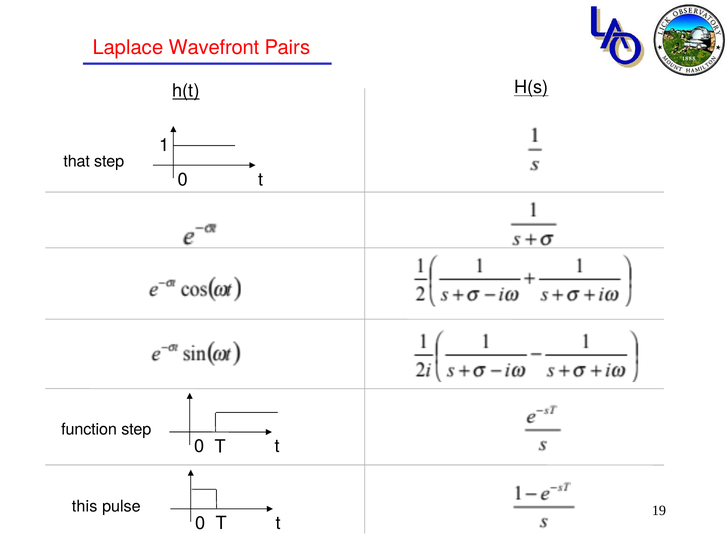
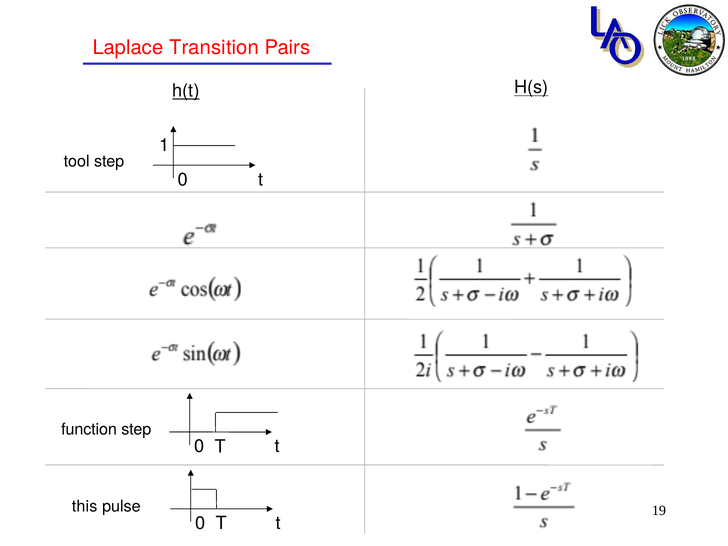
Wavefront: Wavefront -> Transition
that: that -> tool
